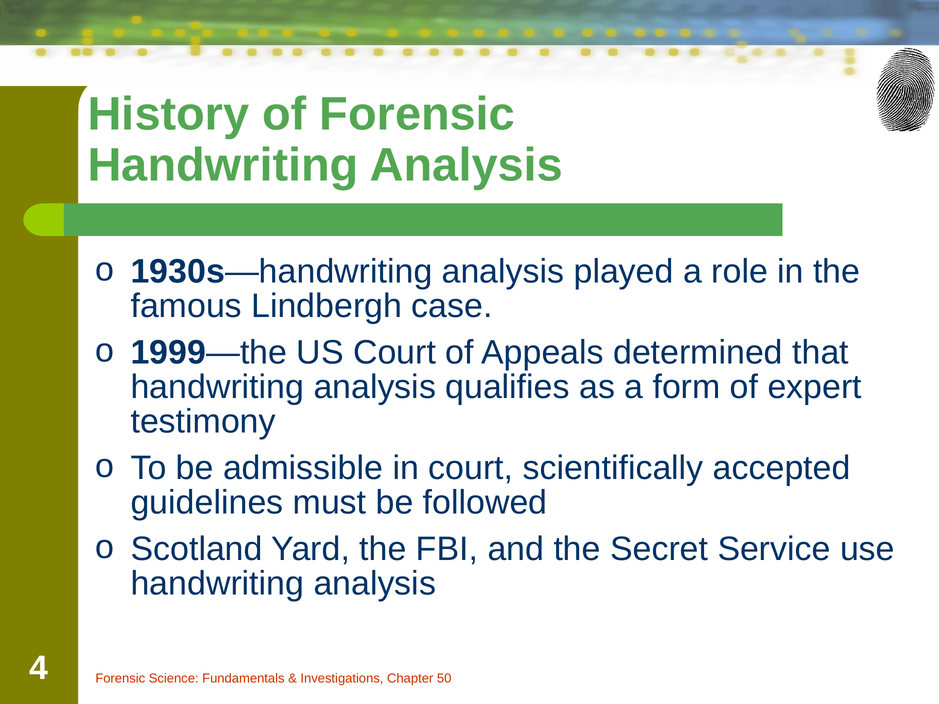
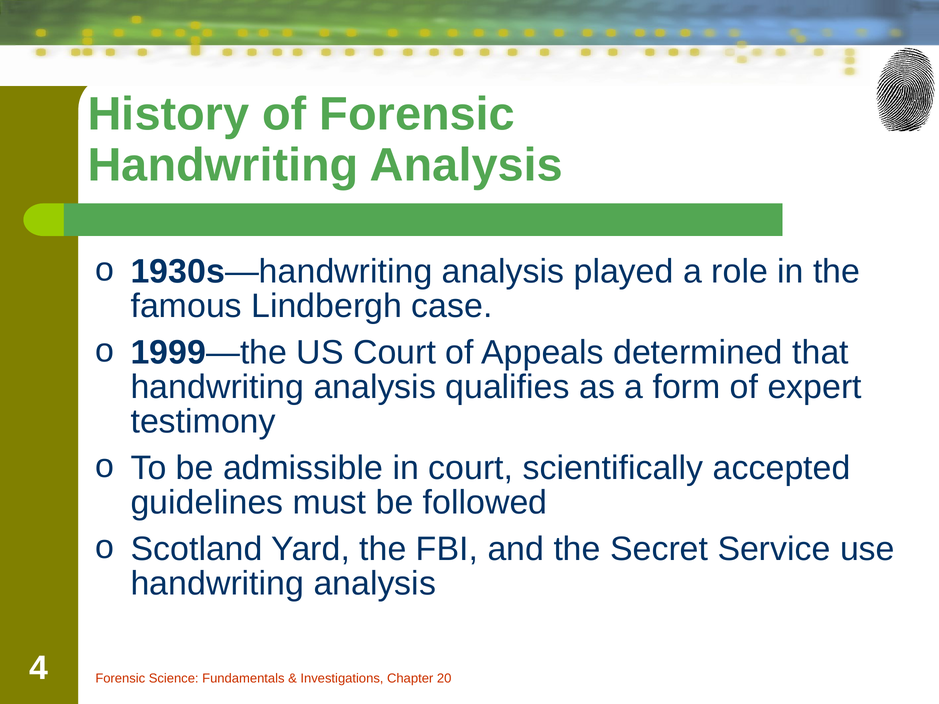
50: 50 -> 20
